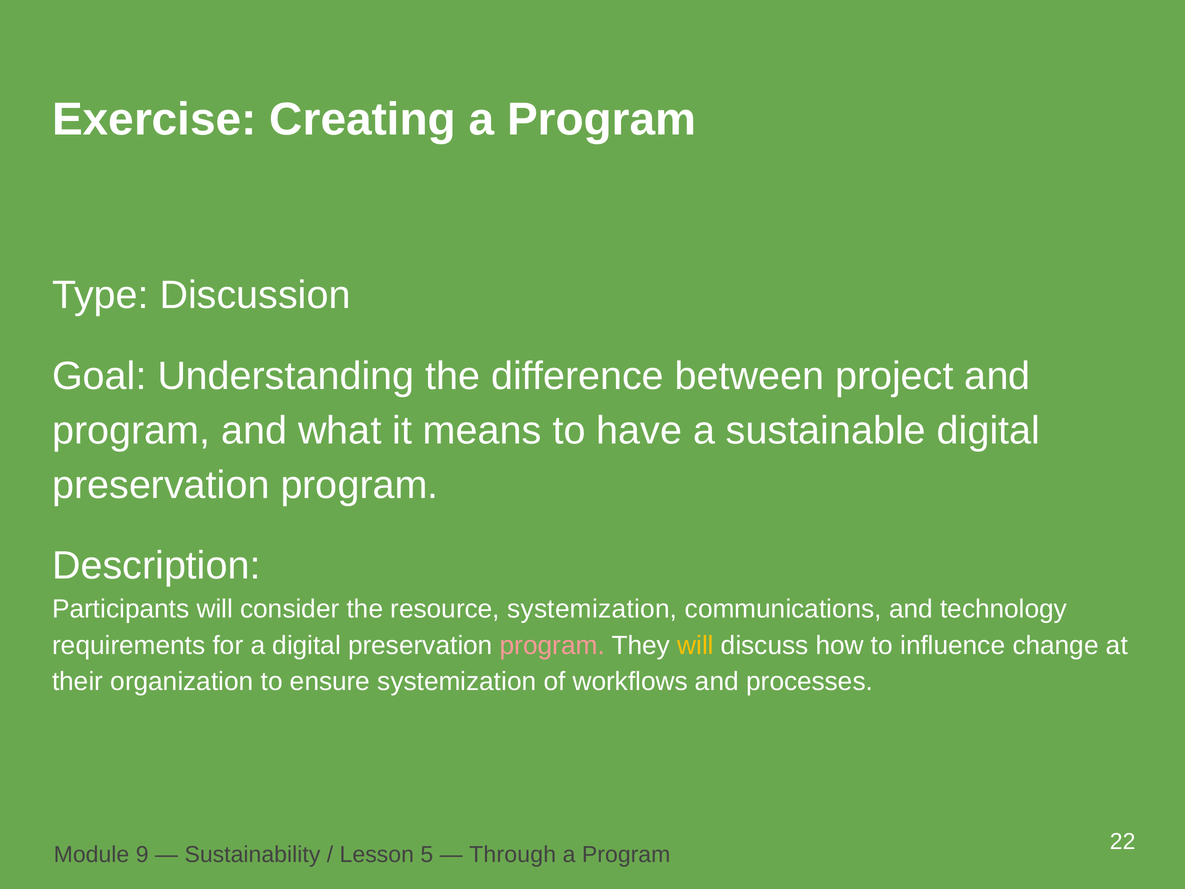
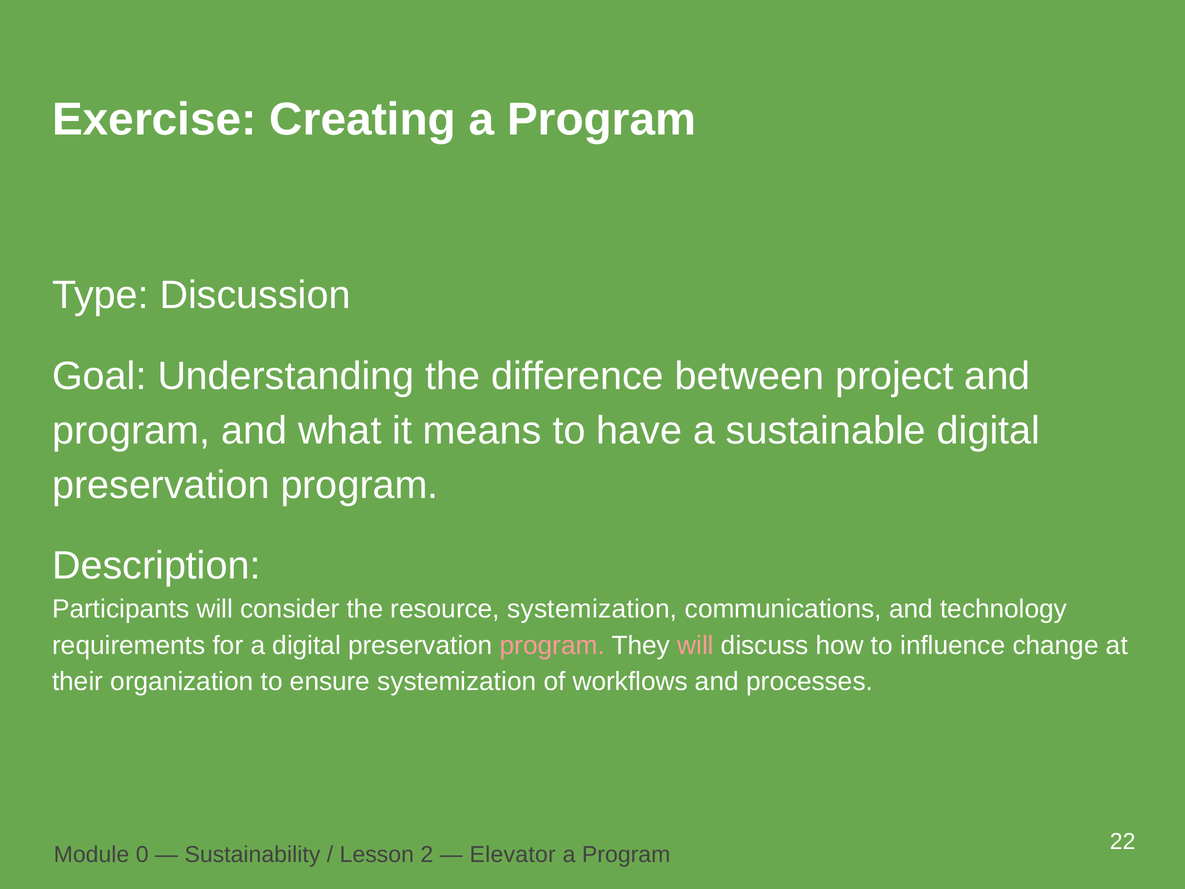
will at (695, 645) colour: yellow -> pink
9: 9 -> 0
5: 5 -> 2
Through: Through -> Elevator
